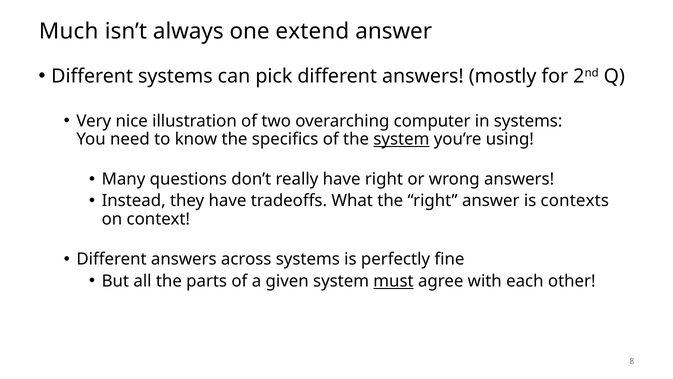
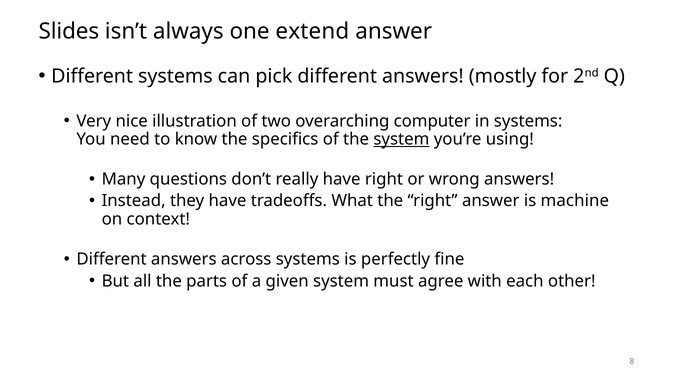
Much: Much -> Slides
contexts: contexts -> machine
must underline: present -> none
